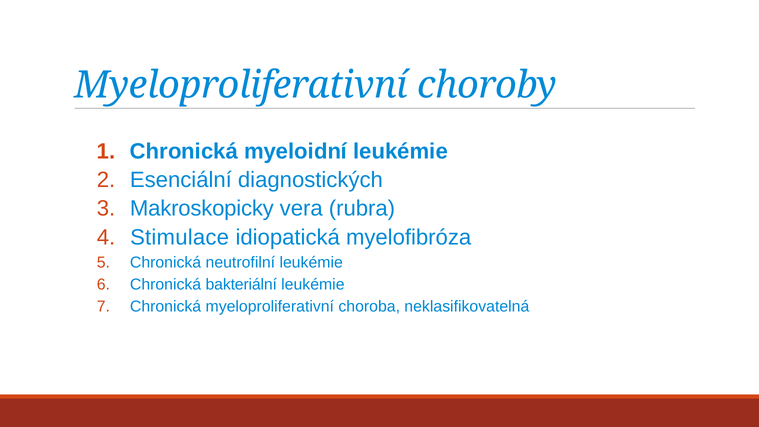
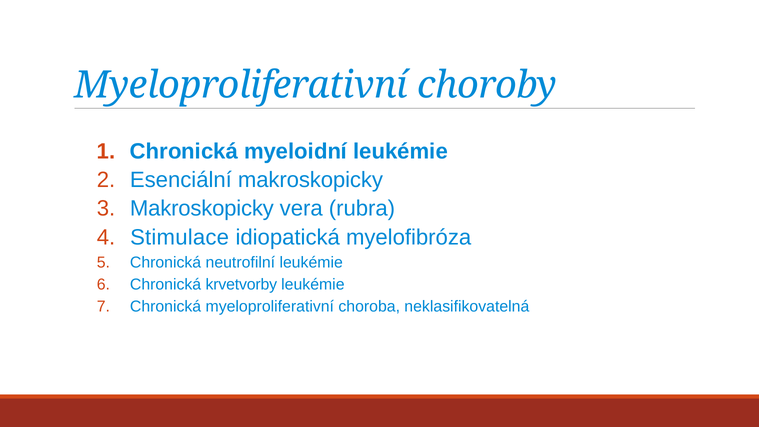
Esenciální diagnostických: diagnostických -> makroskopicky
bakteriální: bakteriální -> krvetvorby
